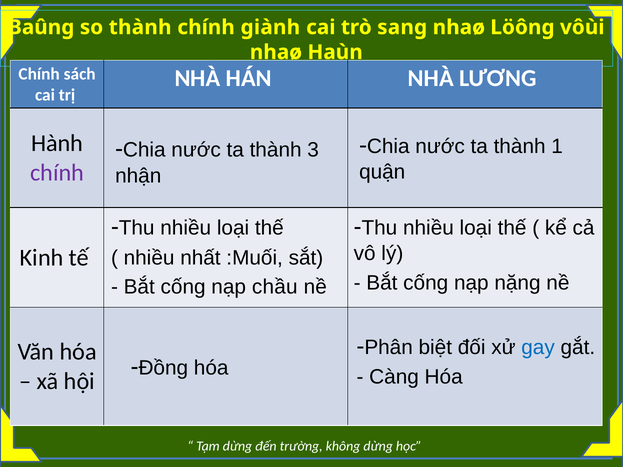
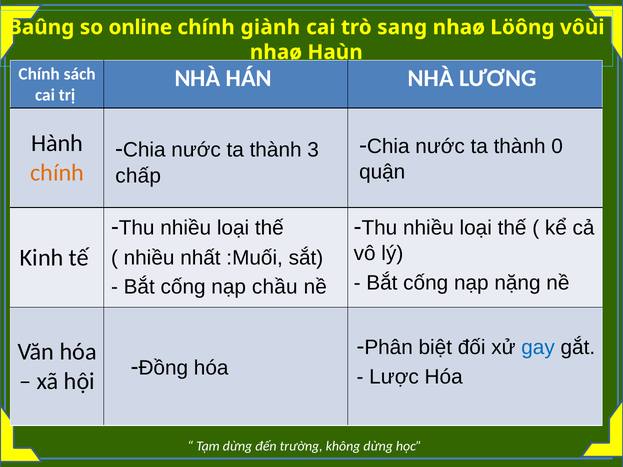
so thành: thành -> online
1: 1 -> 0
chính at (57, 173) colour: purple -> orange
nhận: nhận -> chấp
Càng: Càng -> Lược
